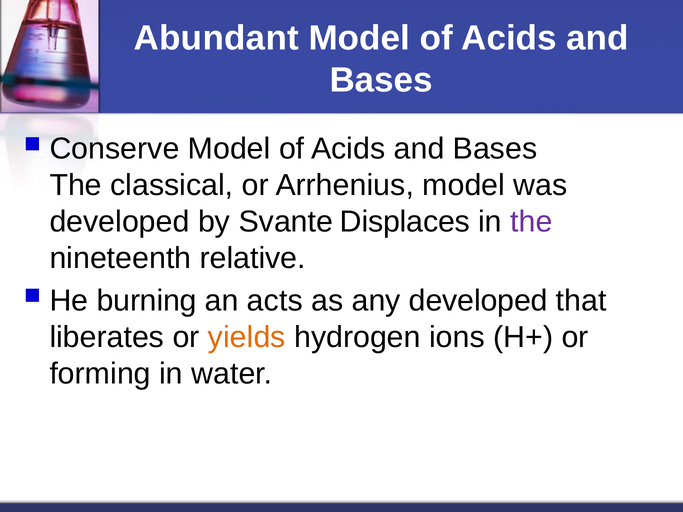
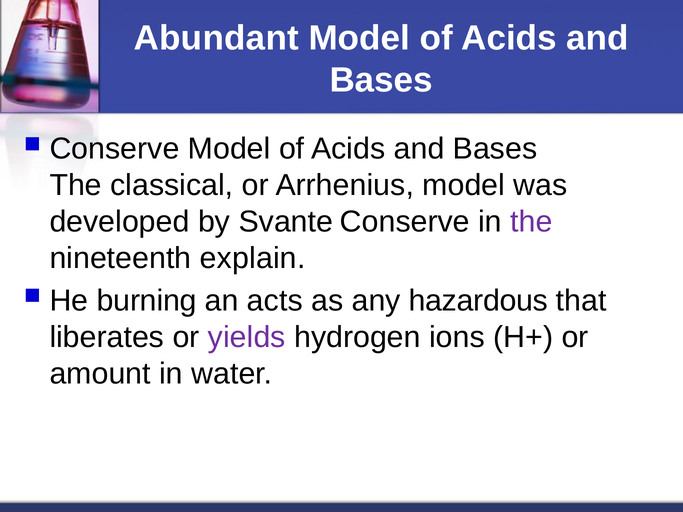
Svante Displaces: Displaces -> Conserve
relative: relative -> explain
any developed: developed -> hazardous
yields colour: orange -> purple
forming: forming -> amount
